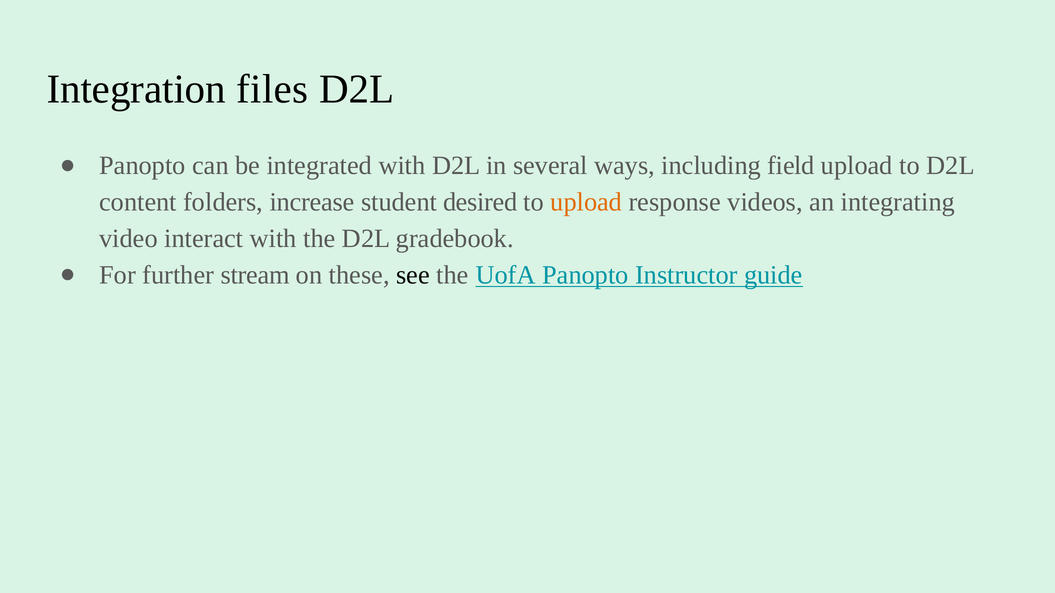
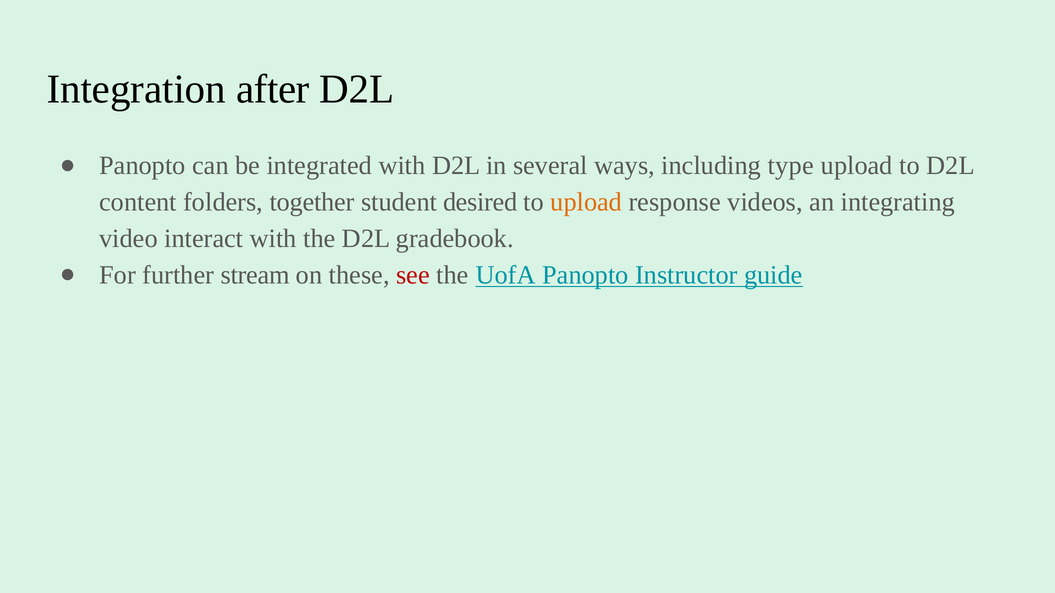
files: files -> after
field: field -> type
increase: increase -> together
see colour: black -> red
